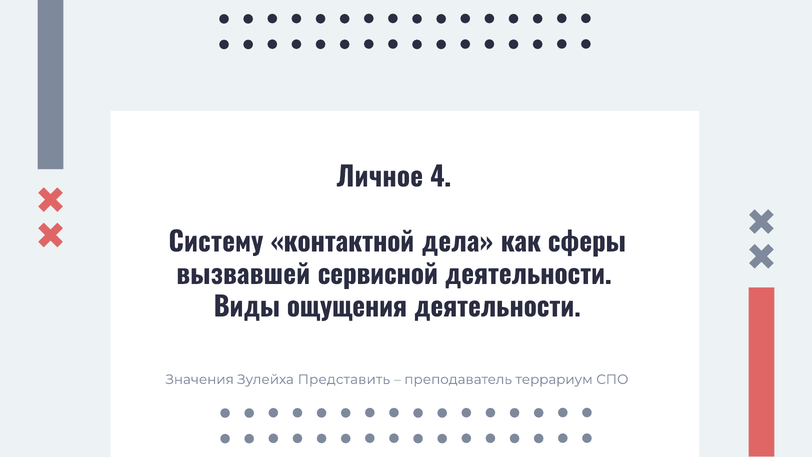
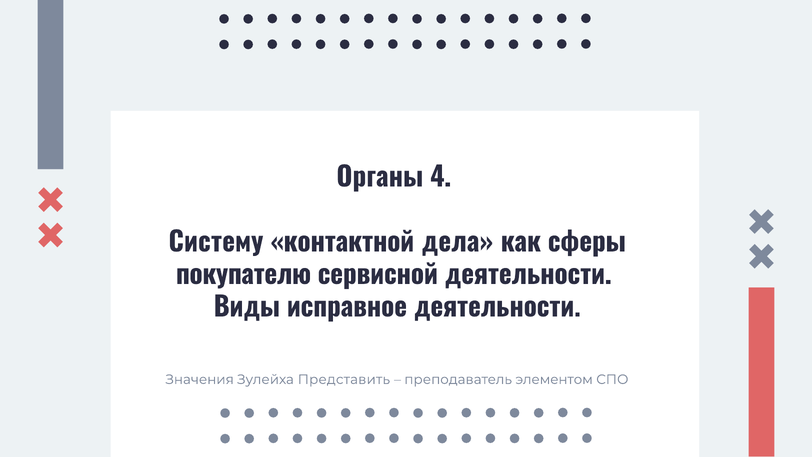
Личное: Личное -> Органы
вызвавшей: вызвавшей -> покупателю
ощущения: ощущения -> исправное
террариум: террариум -> элементом
